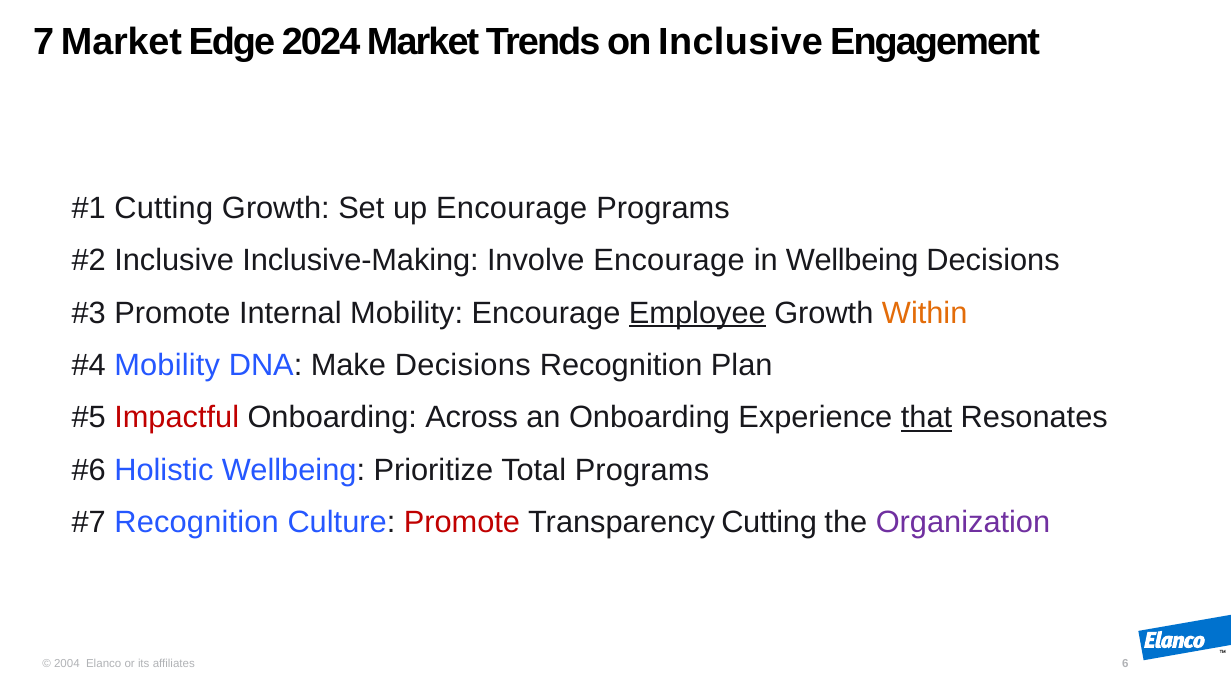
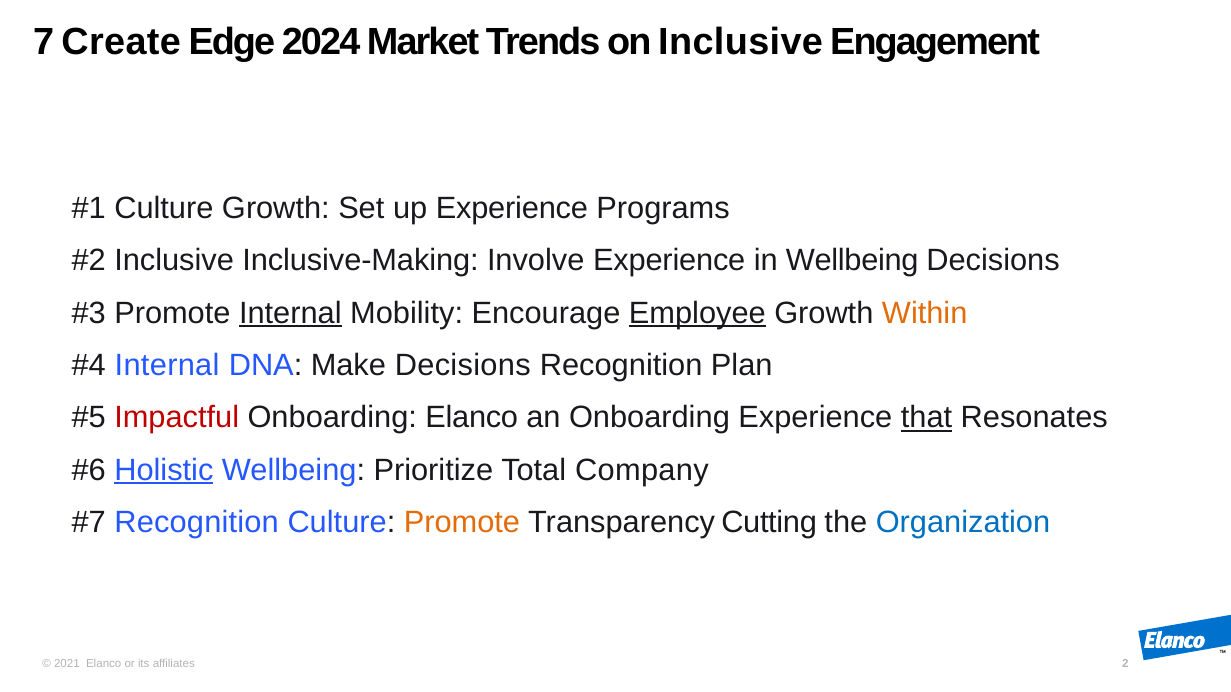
7 Market: Market -> Create
Cutting at (164, 209): Cutting -> Culture
up Encourage: Encourage -> Experience
Involve Encourage: Encourage -> Experience
Internal at (290, 313) underline: none -> present
Mobility at (167, 366): Mobility -> Internal
Onboarding Across: Across -> Elanco
Holistic underline: none -> present
Total Programs: Programs -> Company
Promote at (462, 522) colour: red -> orange
Organization colour: purple -> blue
2004: 2004 -> 2021
6: 6 -> 2
